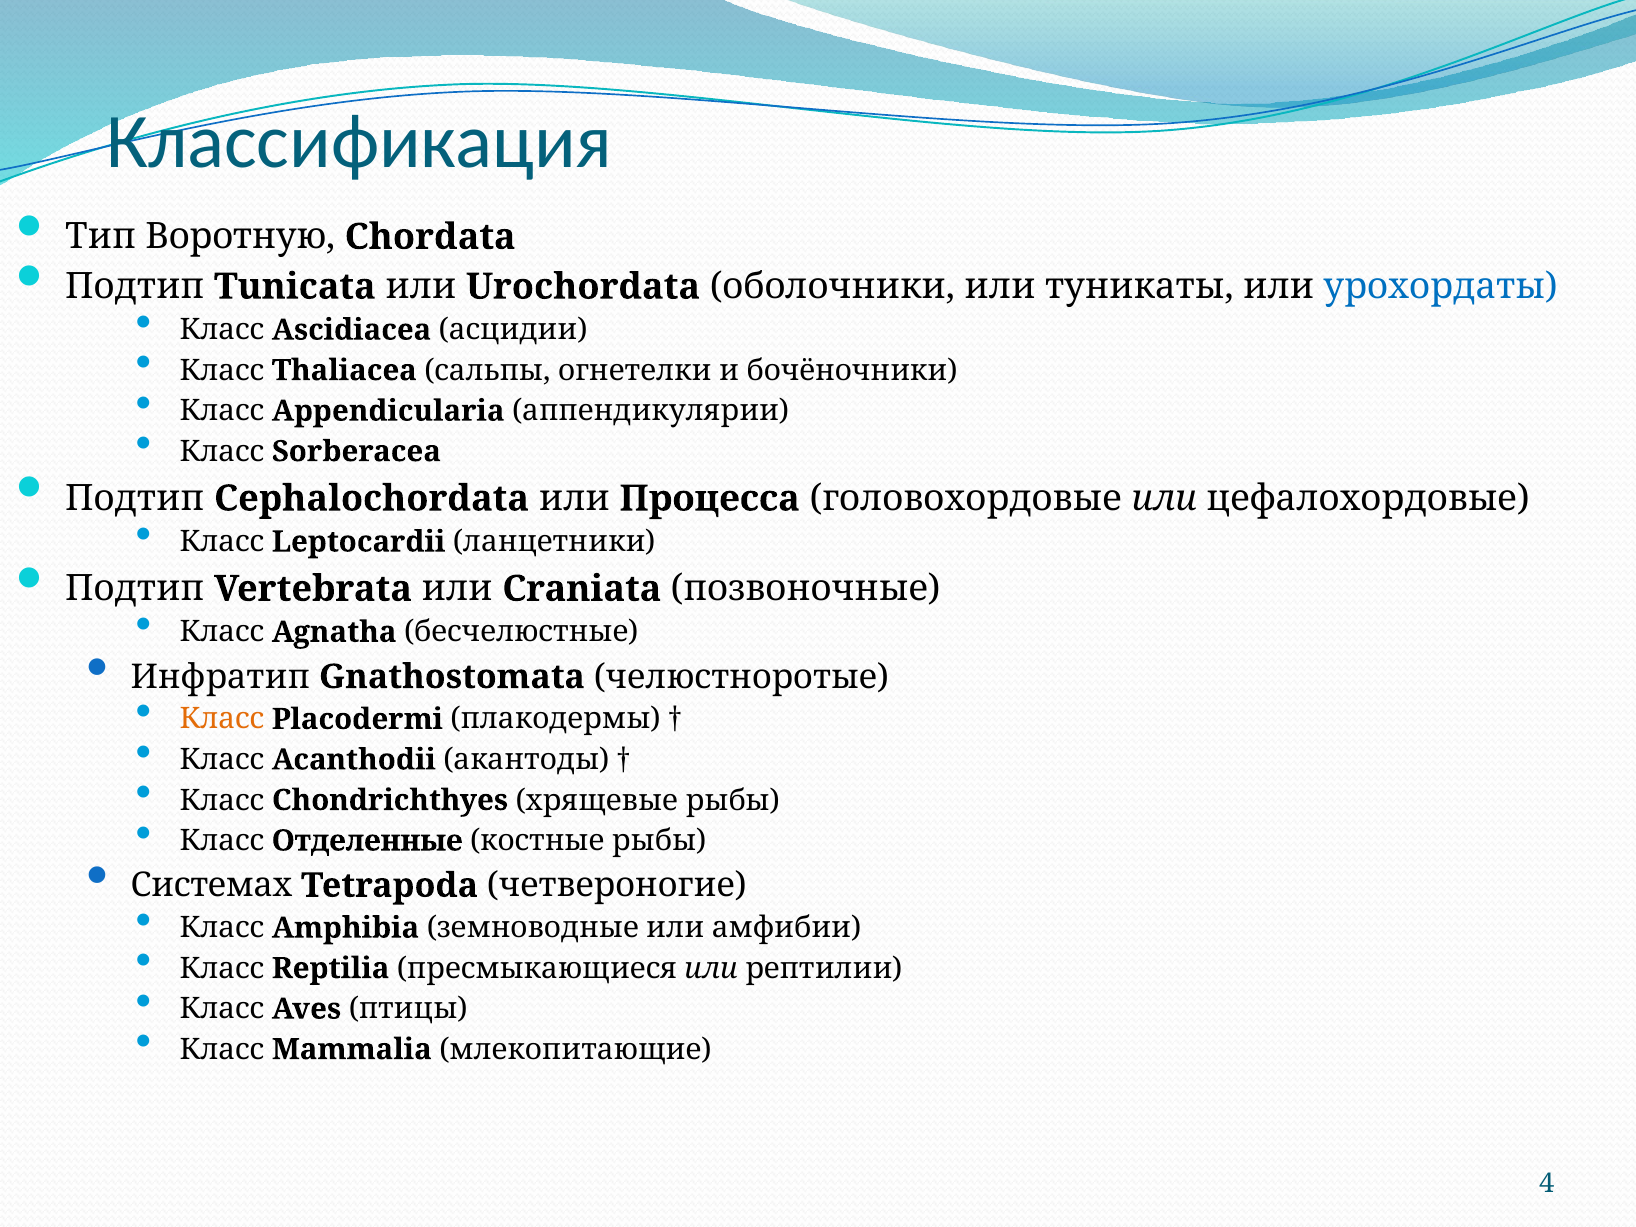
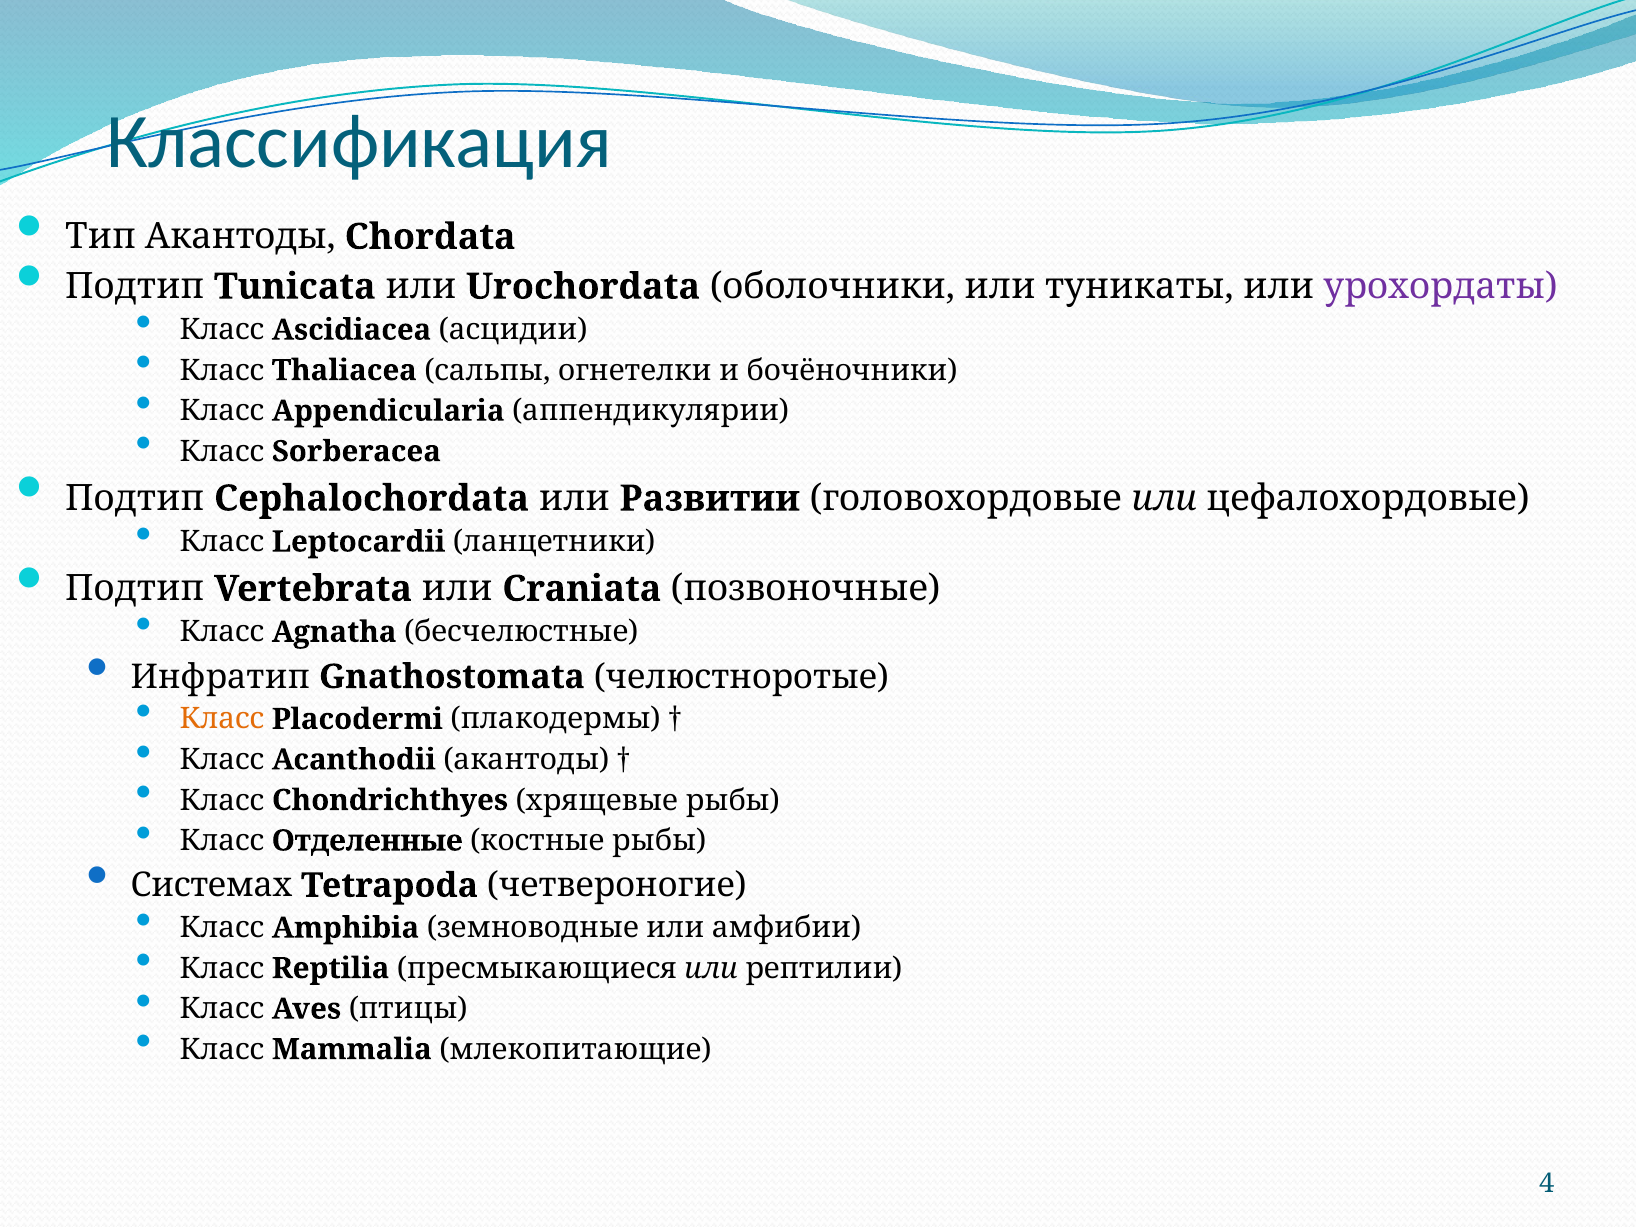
Тип Воротную: Воротную -> Акантоды
урохордаты colour: blue -> purple
Процесса: Процесса -> Развитии
